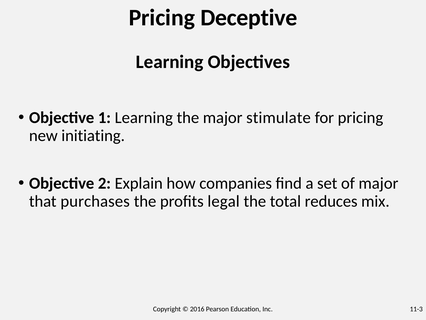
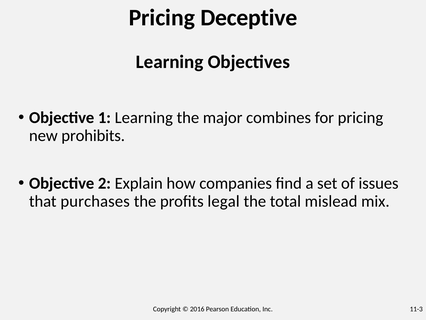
stimulate: stimulate -> combines
initiating: initiating -> prohibits
of major: major -> issues
reduces: reduces -> mislead
